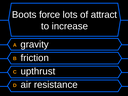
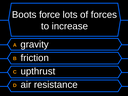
attract: attract -> forces
